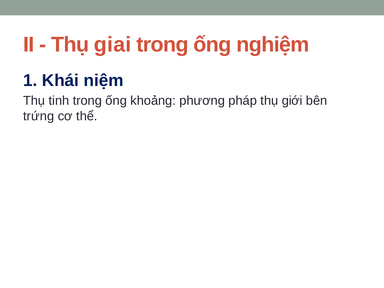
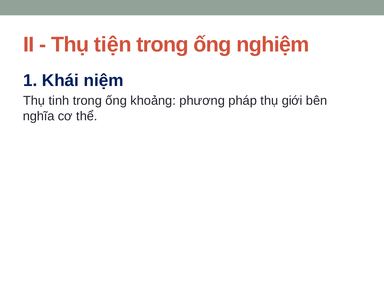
giai: giai -> tiện
trứng: trứng -> nghĩa
